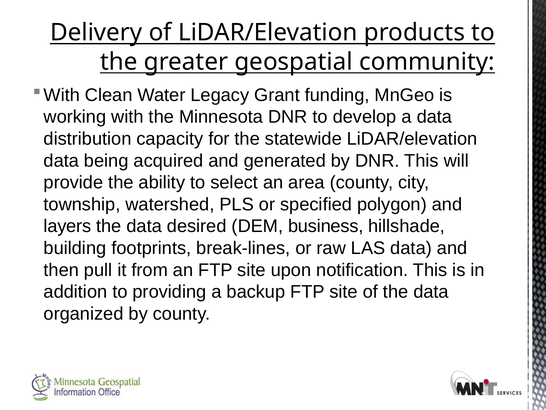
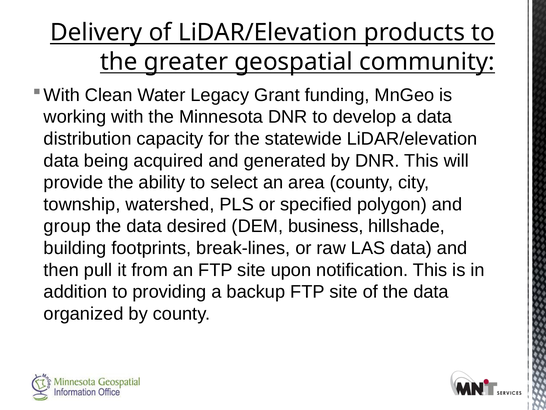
layers: layers -> group
